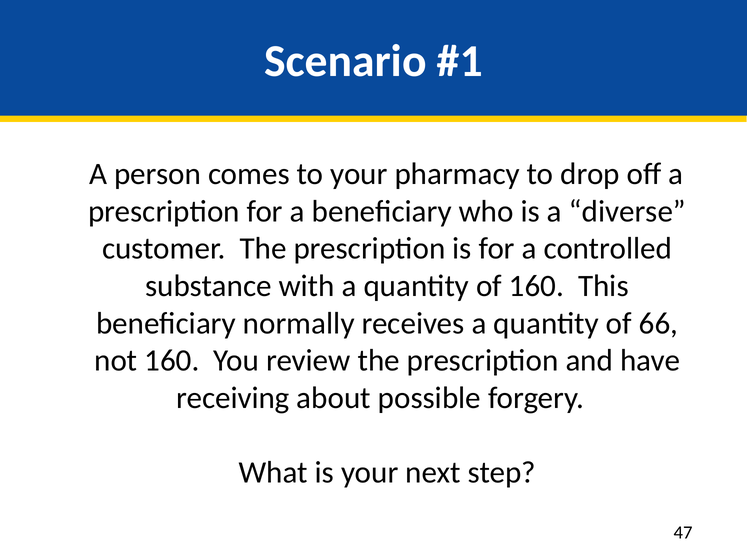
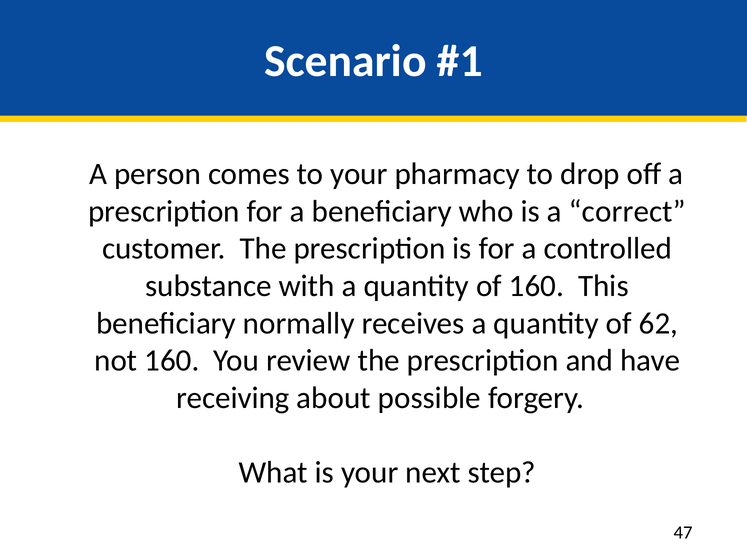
diverse: diverse -> correct
66: 66 -> 62
